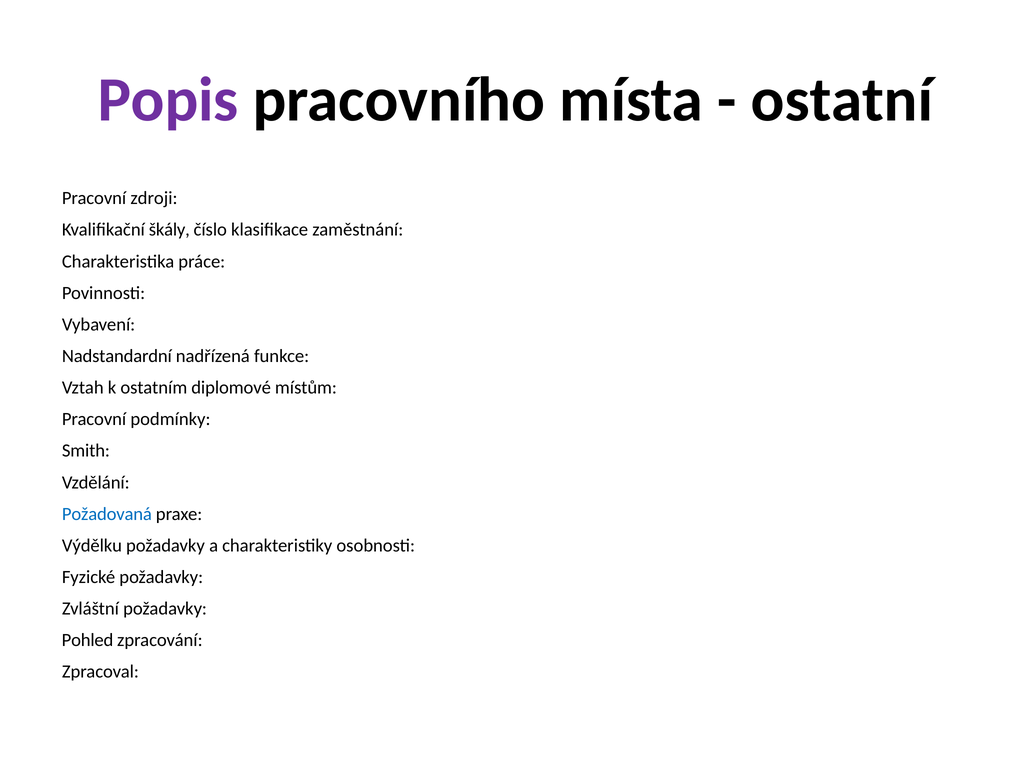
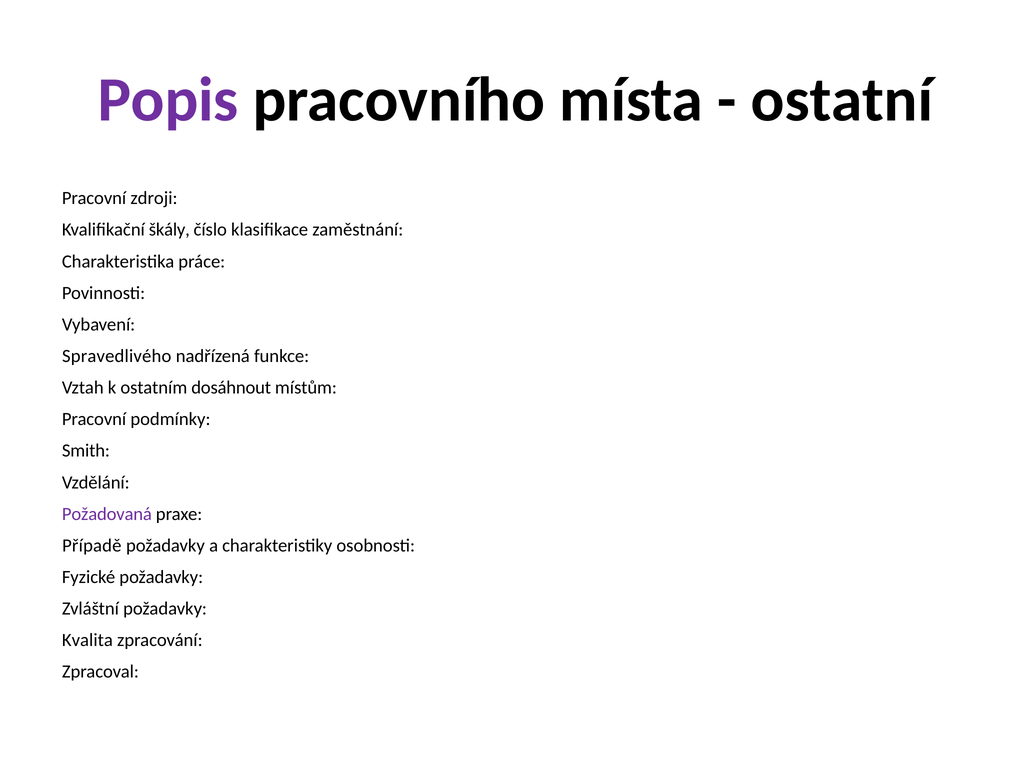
Nadstandardní: Nadstandardní -> Spravedlivého
diplomové: diplomové -> dosáhnout
Požadovaná colour: blue -> purple
Výdělku: Výdělku -> Případě
Pohled: Pohled -> Kvalita
